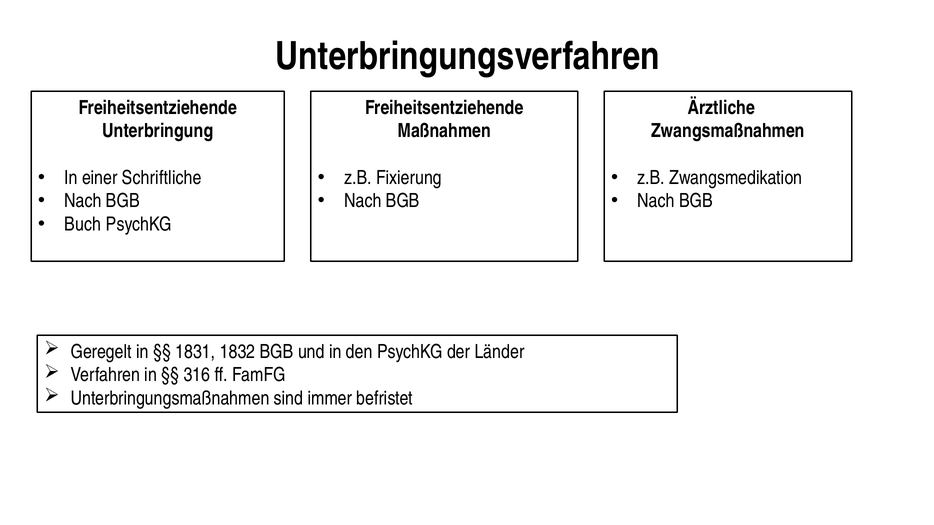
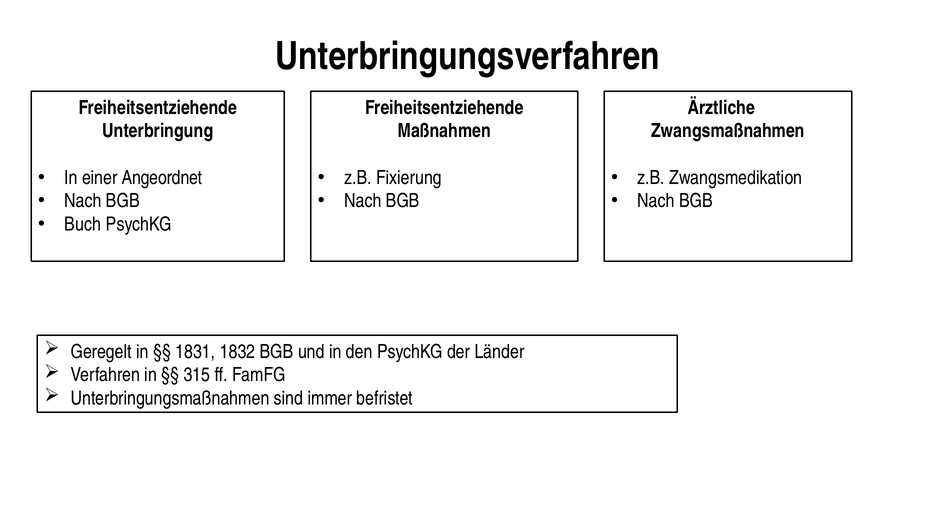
Schriftliche: Schriftliche -> Angeordnet
316: 316 -> 315
